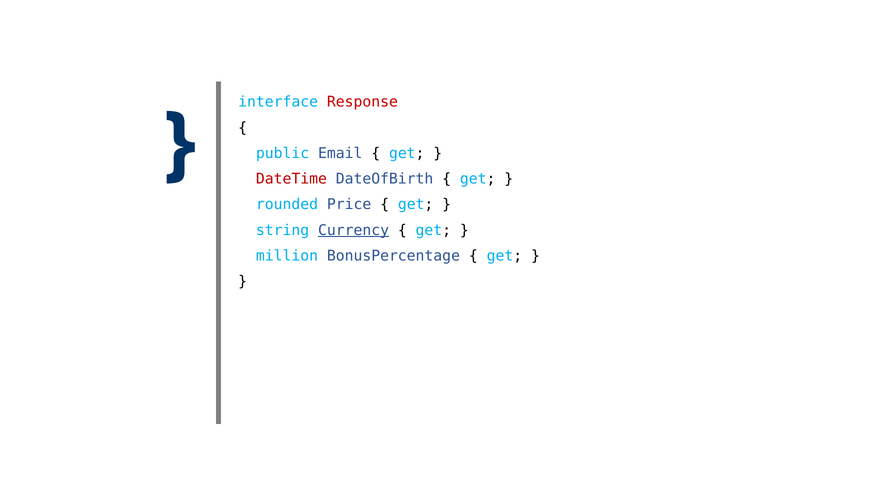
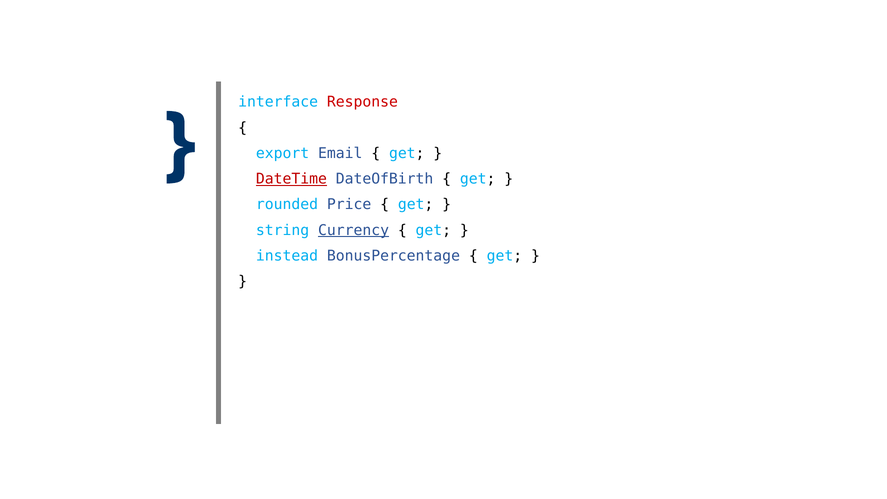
public: public -> export
DateTime underline: none -> present
million: million -> instead
